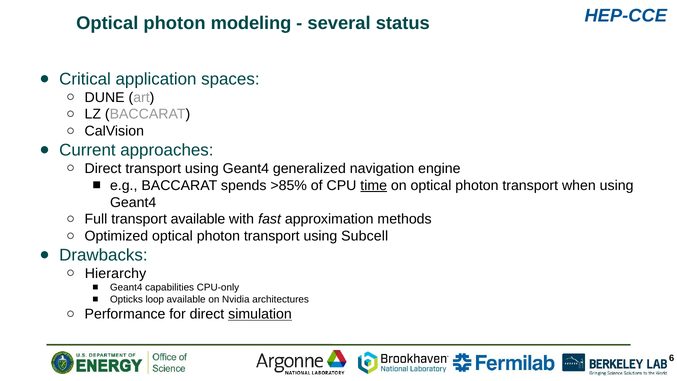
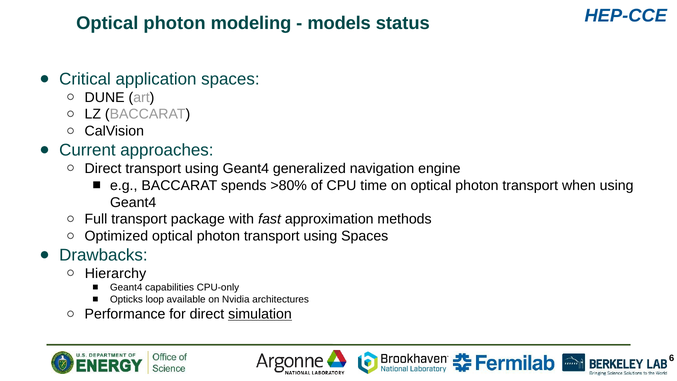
several: several -> models
>85%: >85% -> >80%
time underline: present -> none
transport available: available -> package
using Subcell: Subcell -> Spaces
